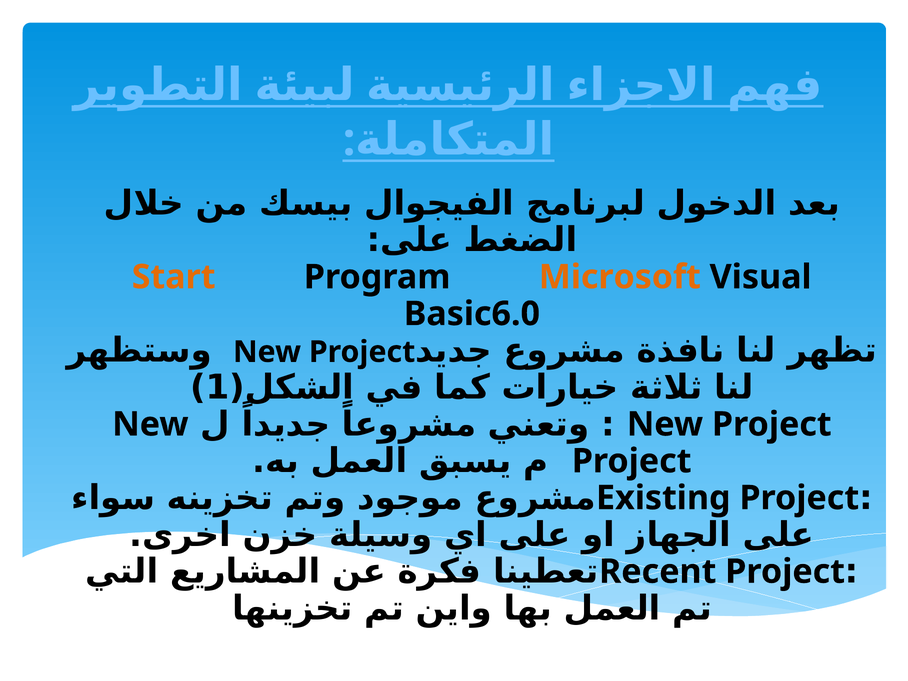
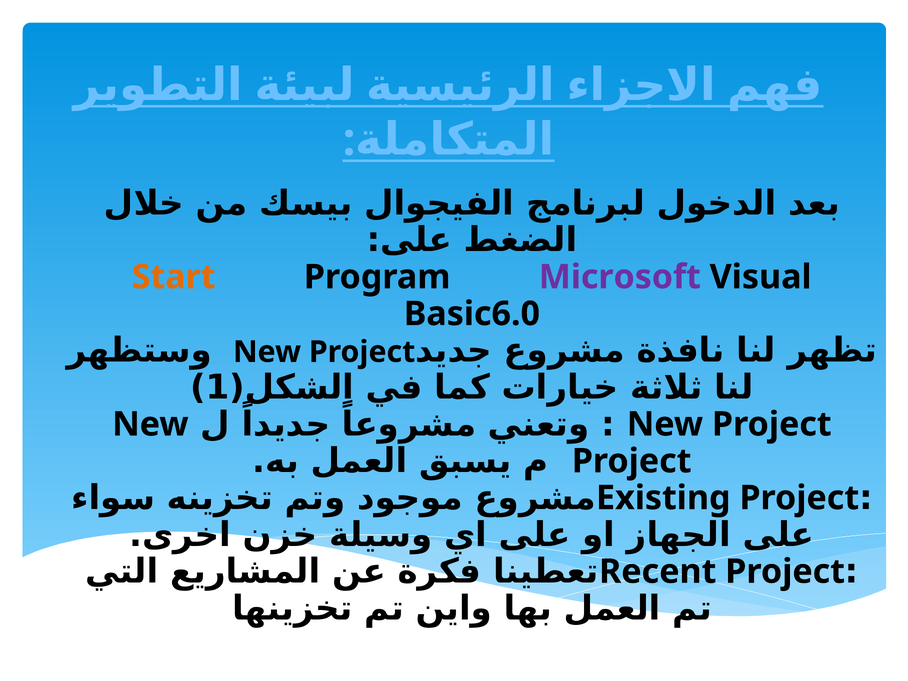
Microsoft colour: orange -> purple
